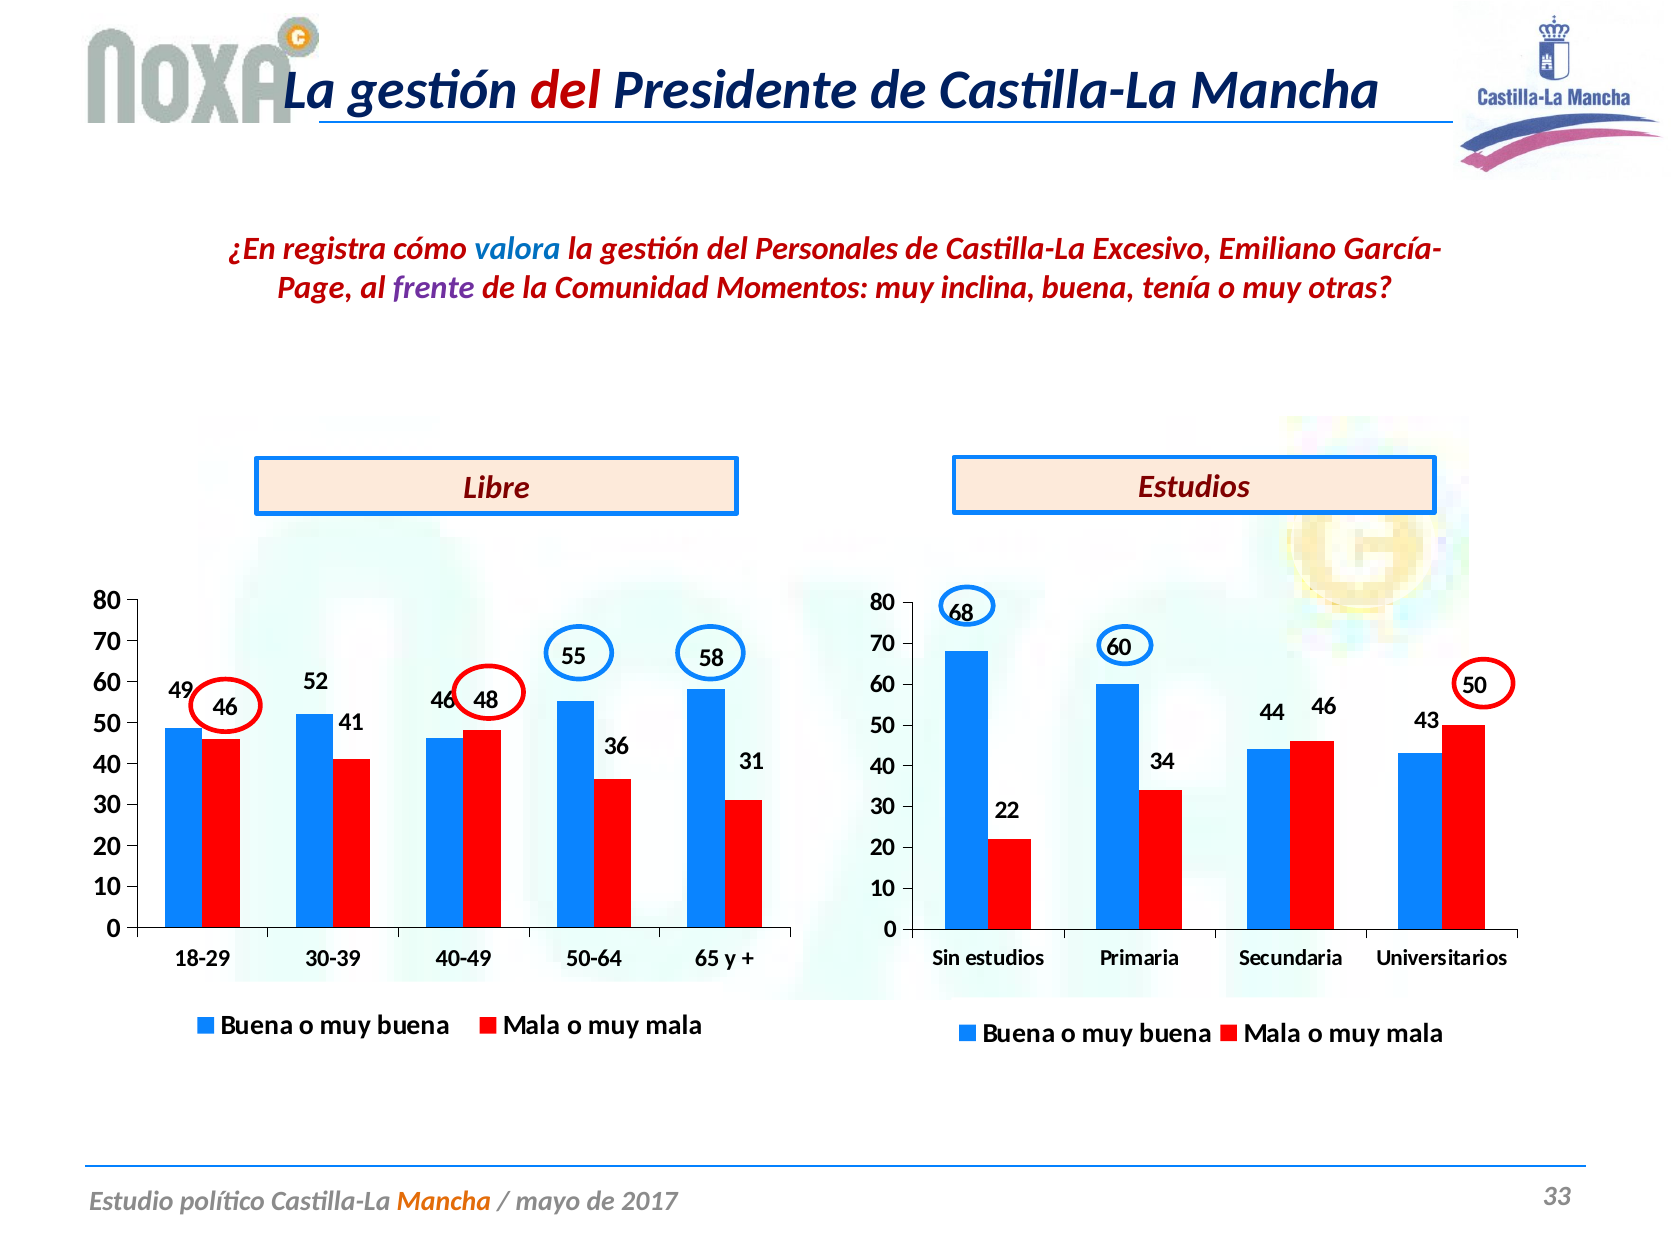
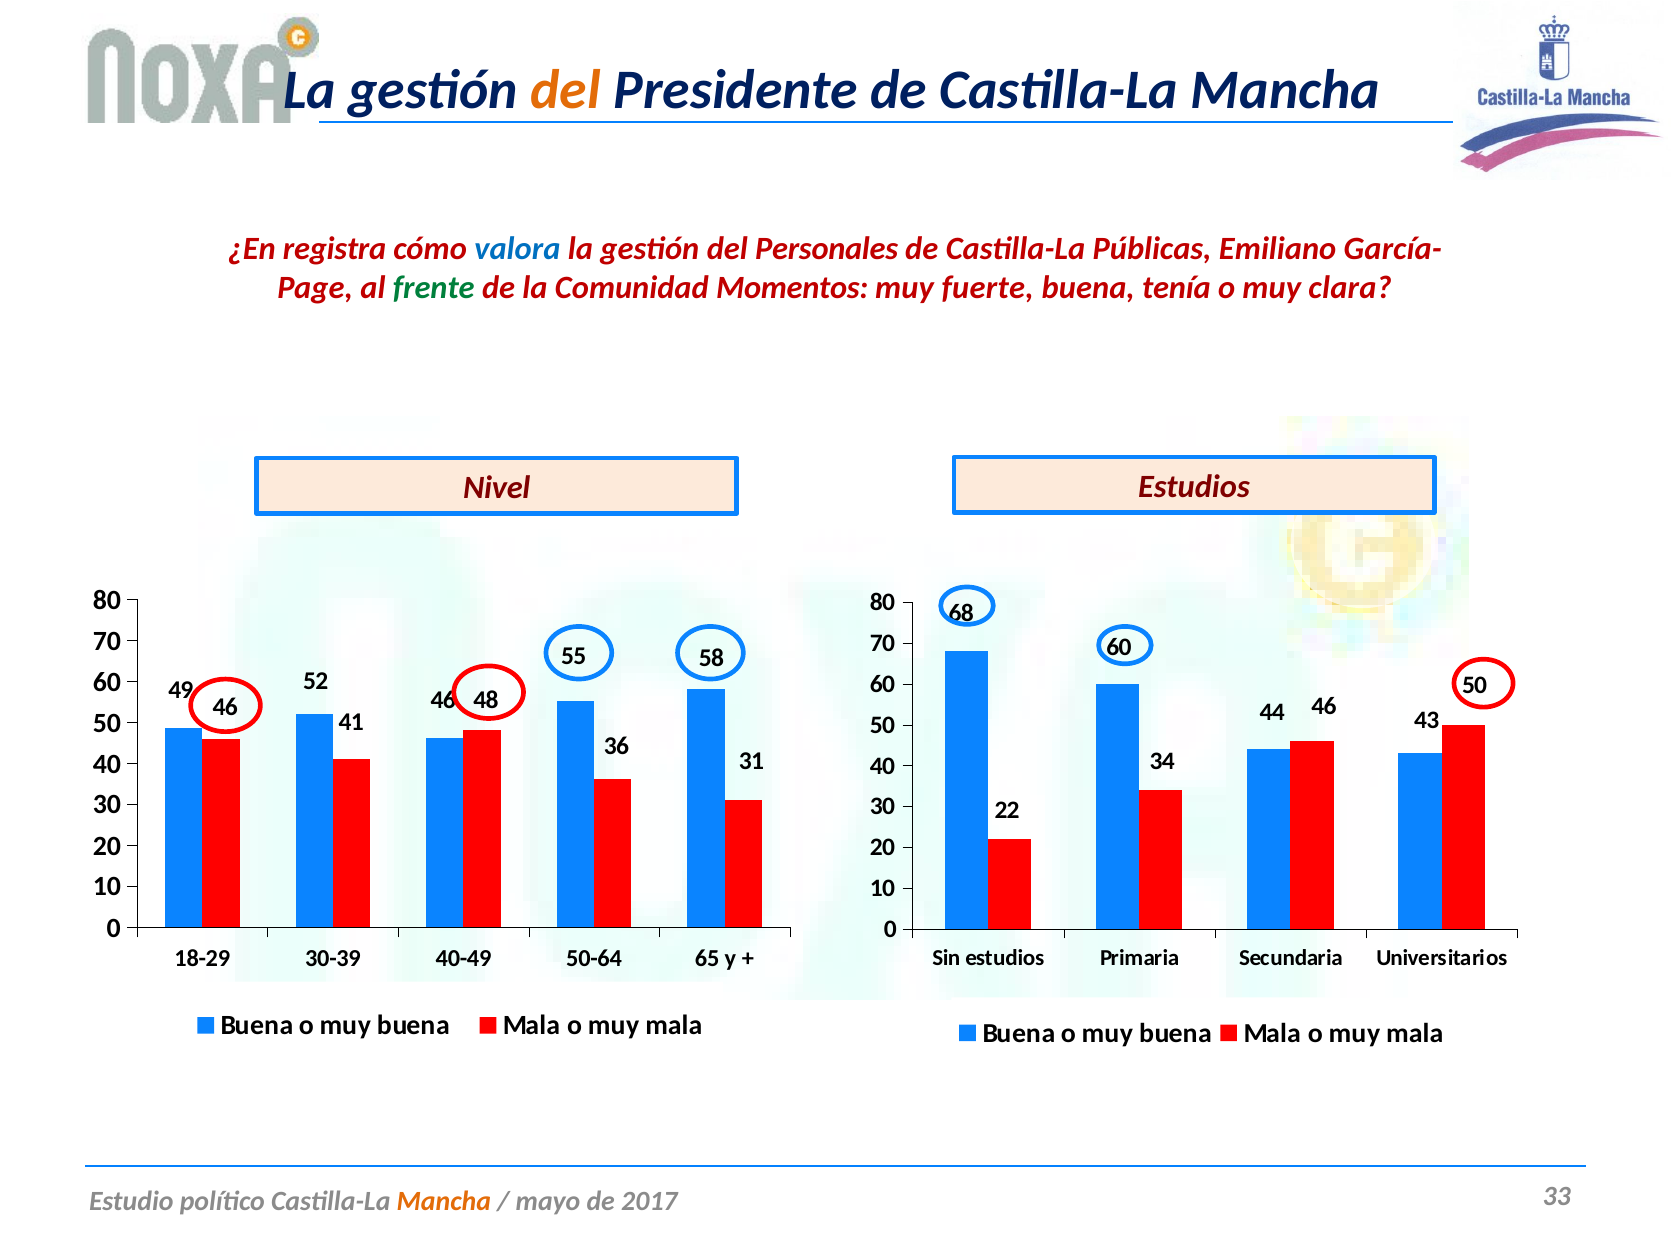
del at (566, 90) colour: red -> orange
Excesivo: Excesivo -> Públicas
frente colour: purple -> green
inclina: inclina -> fuerte
otras: otras -> clara
Libre: Libre -> Nivel
